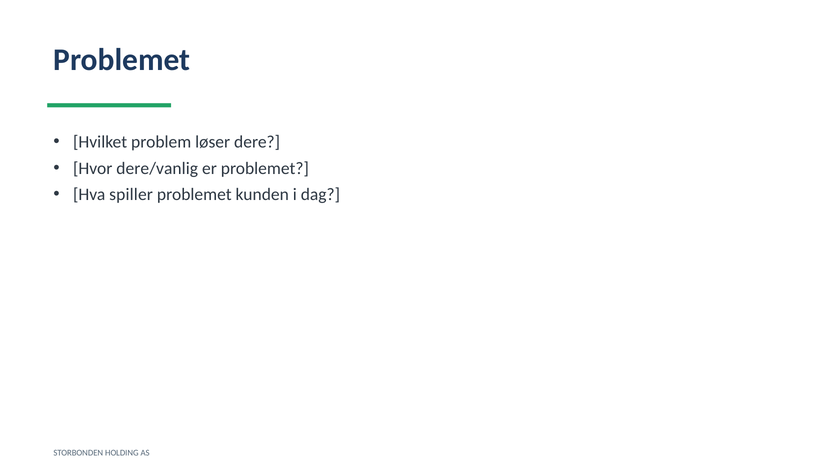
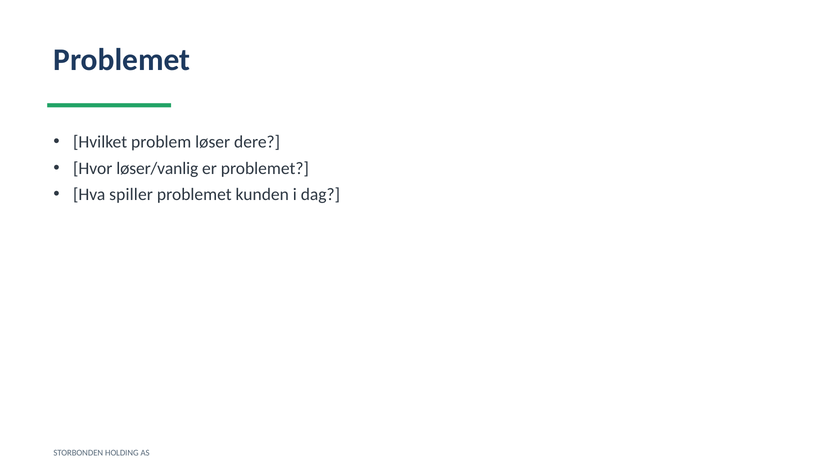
dere/vanlig: dere/vanlig -> løser/vanlig
